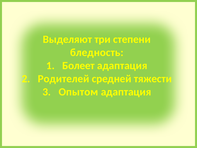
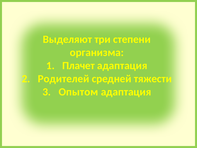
бледность: бледность -> организма
Болеет: Болеет -> Плачет
